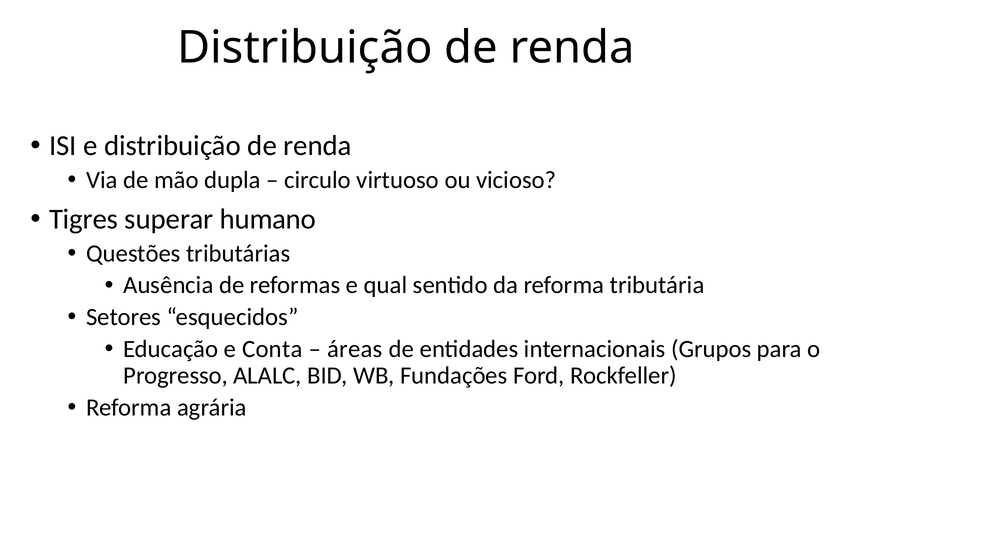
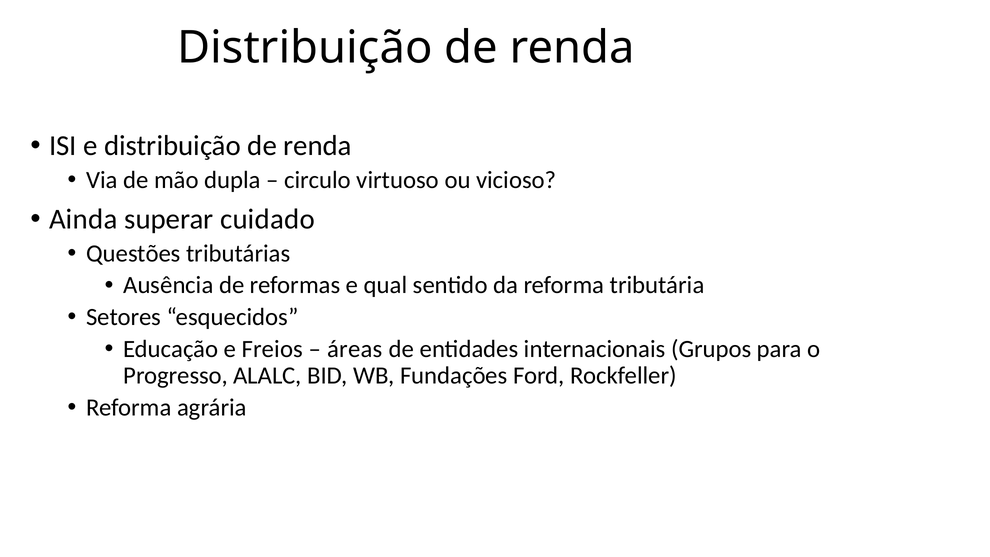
Tigres: Tigres -> Ainda
humano: humano -> cuidado
Conta: Conta -> Freios
